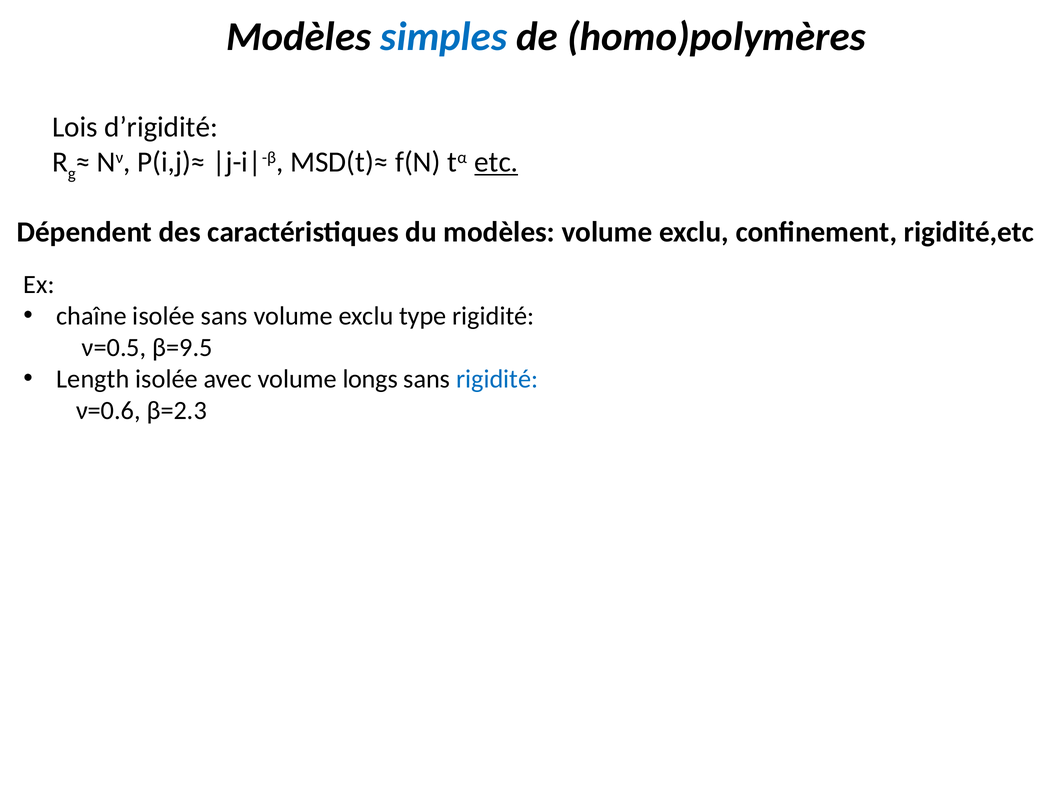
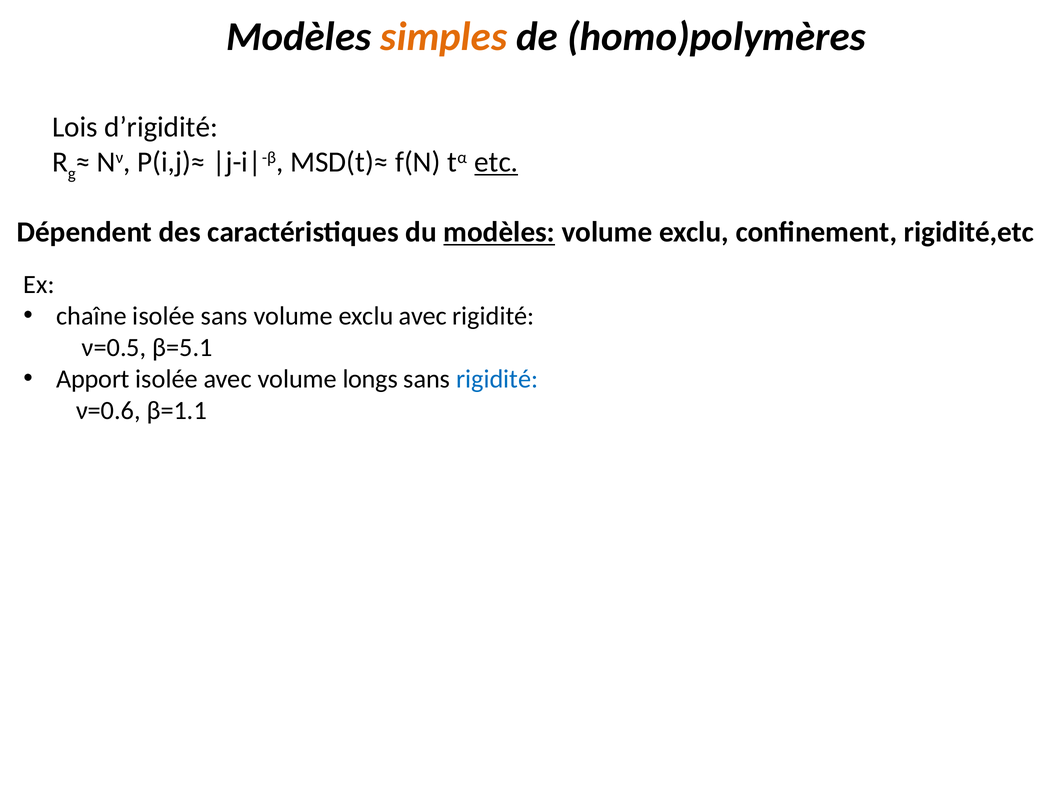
simples colour: blue -> orange
modèles at (499, 232) underline: none -> present
exclu type: type -> avec
β=9.5: β=9.5 -> β=5.1
Length: Length -> Apport
β=2.3: β=2.3 -> β=1.1
